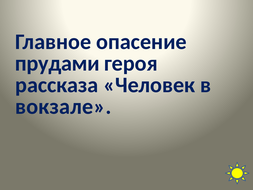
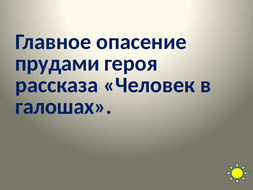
вокзале: вокзале -> галошах
